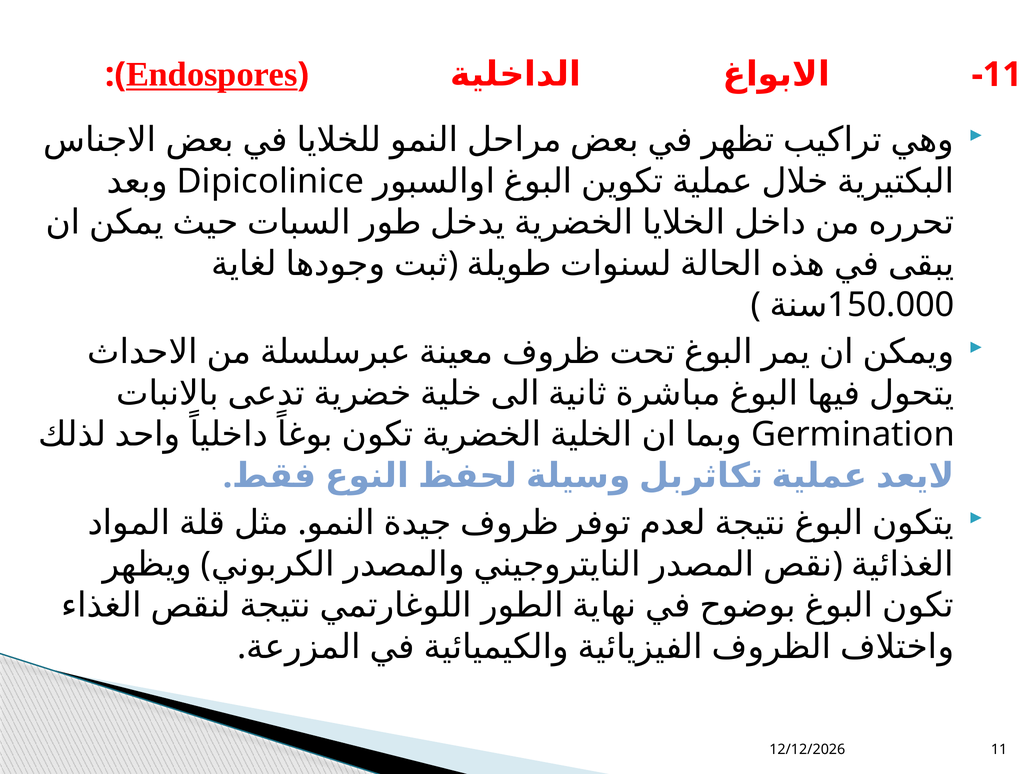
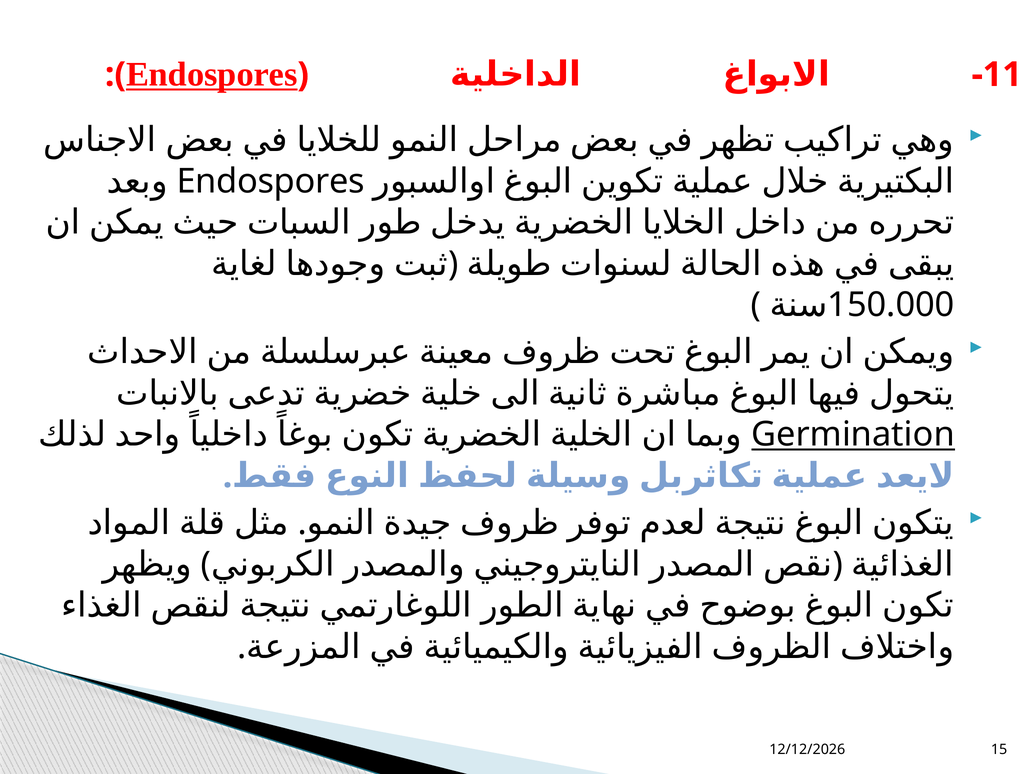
Dipicolinice at (270, 181): Dipicolinice -> Endospores
Germination underline: none -> present
11 at (999, 749): 11 -> 15
